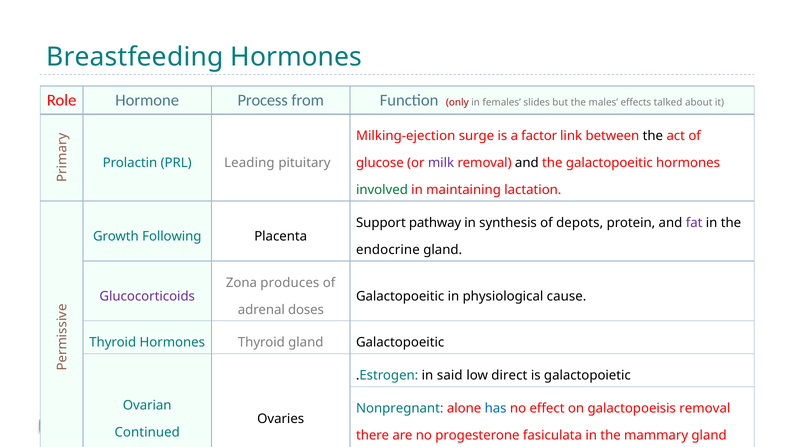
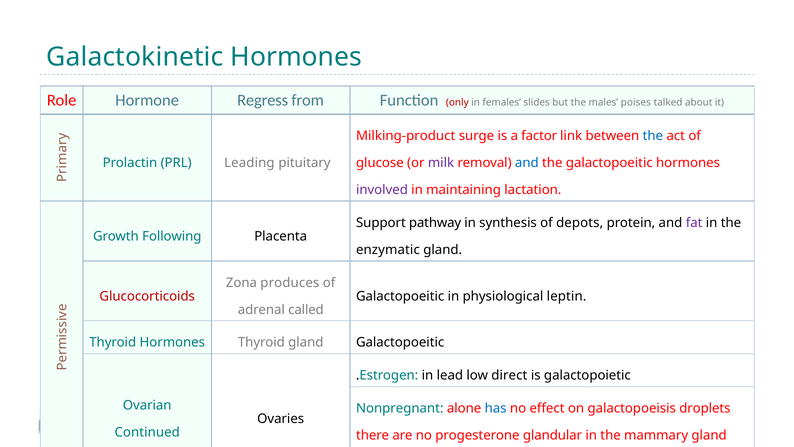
Breastfeeding: Breastfeeding -> Galactokinetic
Process: Process -> Regress
effects: effects -> poises
Milking-ejection: Milking-ejection -> Milking-product
the at (653, 136) colour: black -> blue
and at (527, 163) colour: black -> blue
involved colour: green -> purple
endocrine: endocrine -> enzymatic
Glucocorticoids colour: purple -> red
cause: cause -> leptin
doses: doses -> called
said: said -> lead
galactopoeisis removal: removal -> droplets
fasiculata: fasiculata -> glandular
